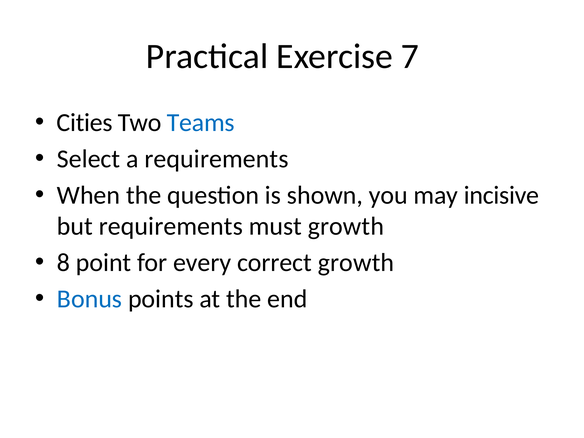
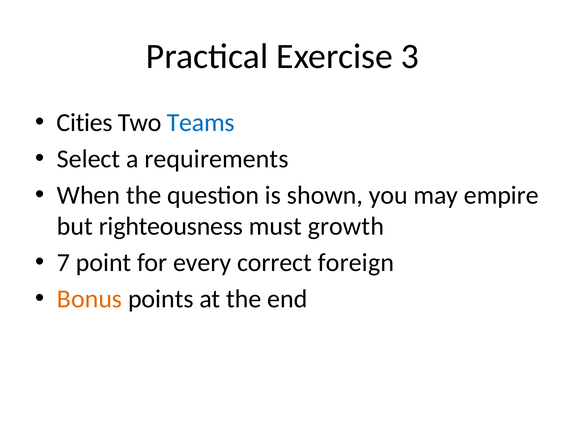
7: 7 -> 3
incisive: incisive -> empire
but requirements: requirements -> righteousness
8: 8 -> 7
correct growth: growth -> foreign
Bonus colour: blue -> orange
